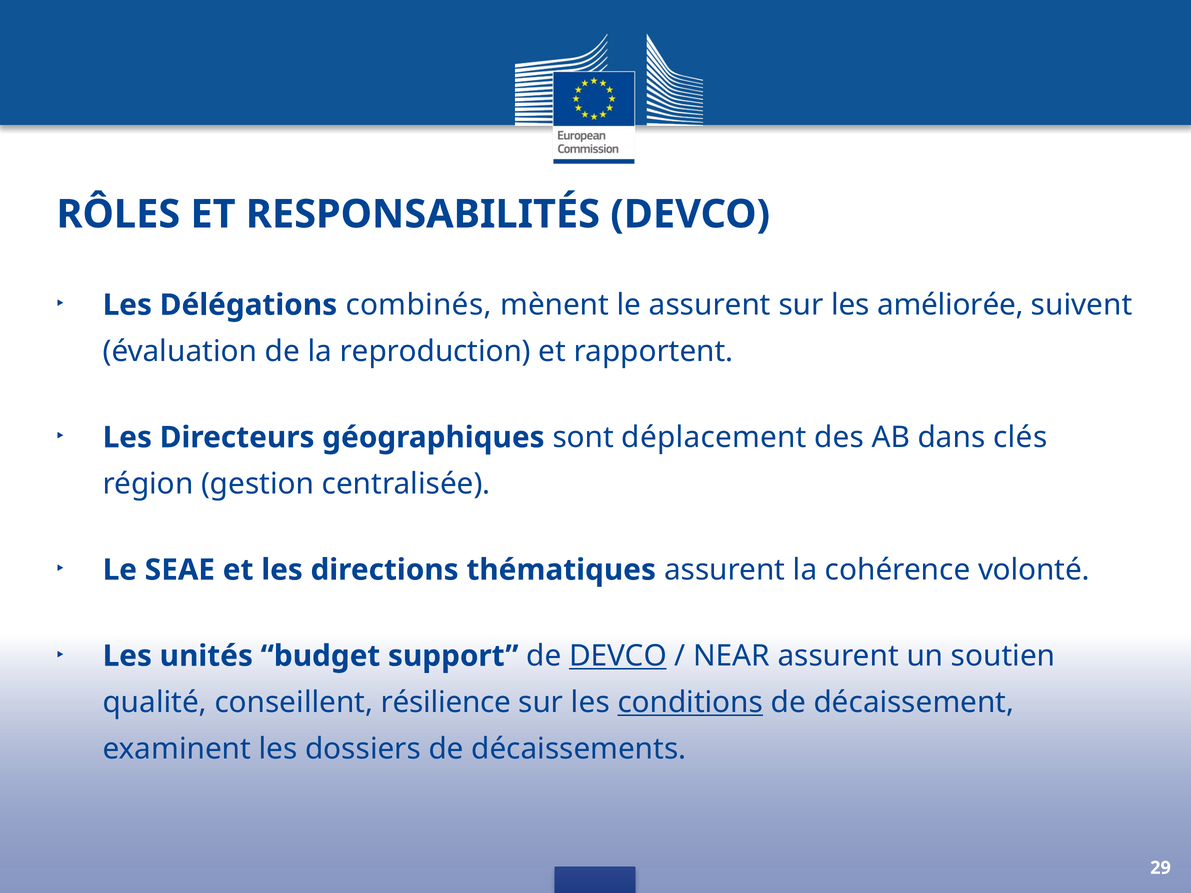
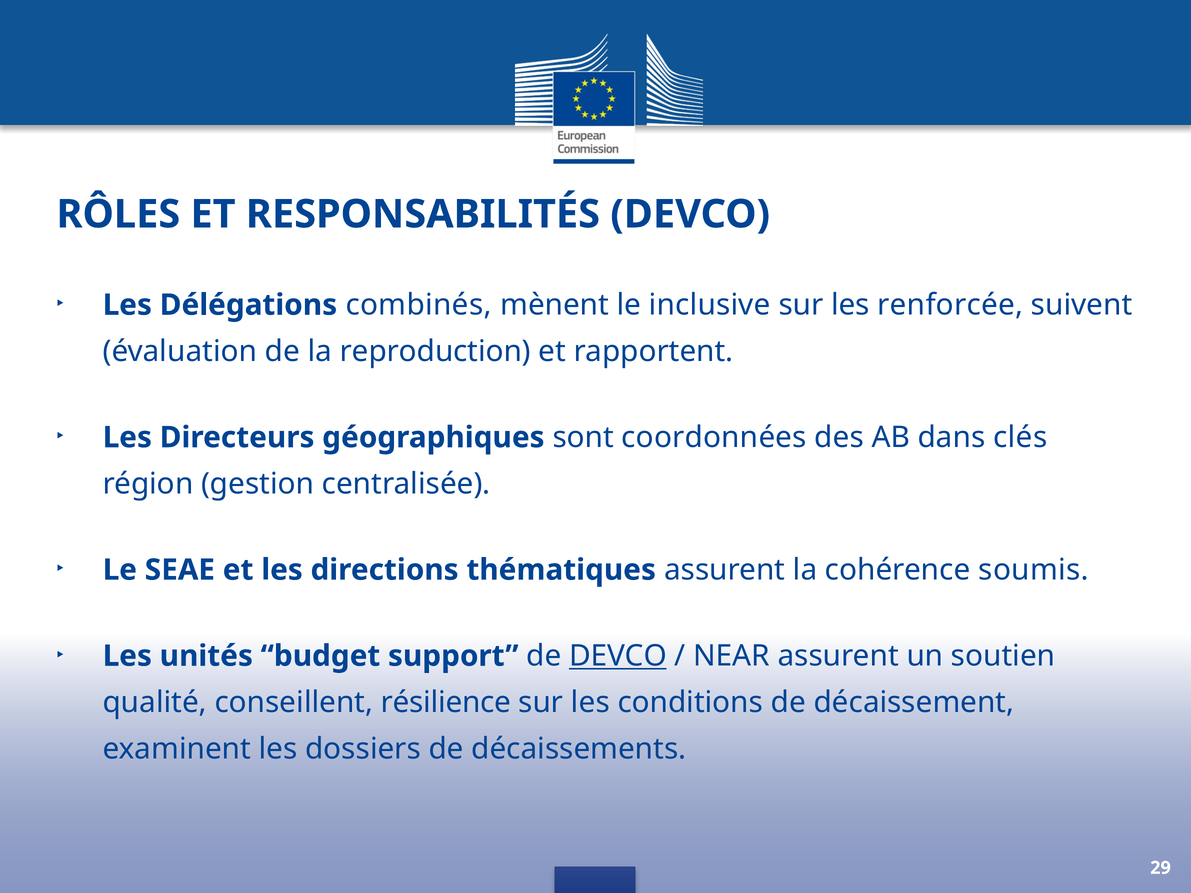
le assurent: assurent -> inclusive
améliorée: améliorée -> renforcée
déplacement: déplacement -> coordonnées
volonté: volonté -> soumis
conditions underline: present -> none
